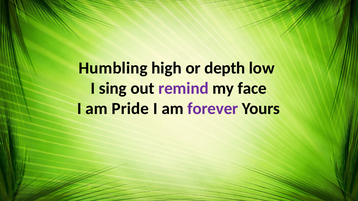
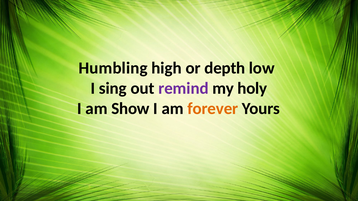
face: face -> holy
Pride: Pride -> Show
forever colour: purple -> orange
